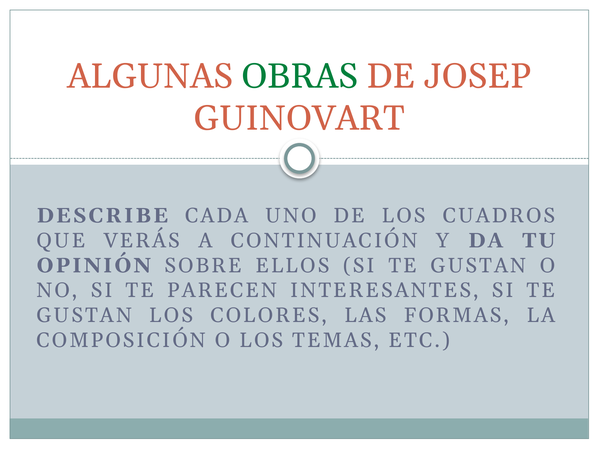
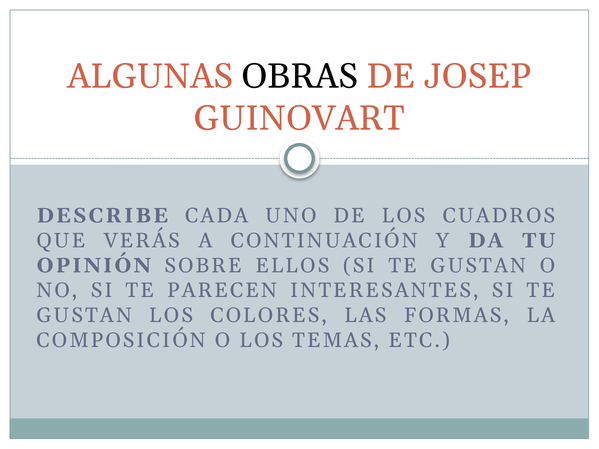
OBRAS colour: green -> black
